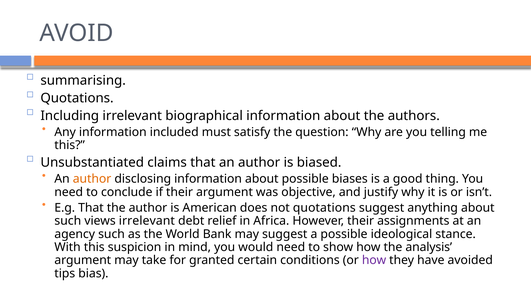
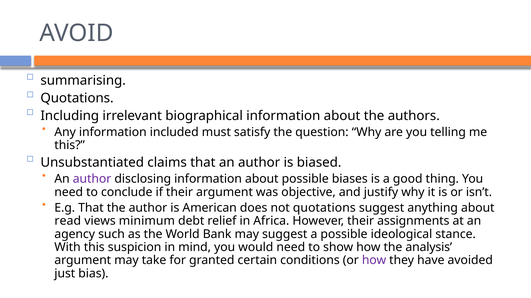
author at (92, 179) colour: orange -> purple
such at (68, 221): such -> read
views irrelevant: irrelevant -> minimum
tips: tips -> just
